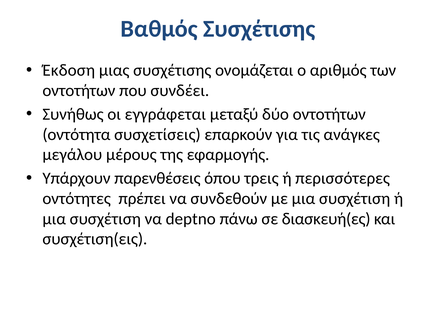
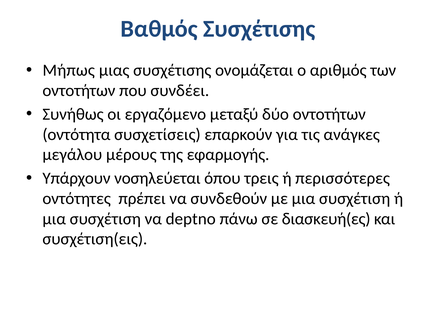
Έκδοση: Έκδοση -> Μήπως
εγγράφεται: εγγράφεται -> εργαζόμενο
παρενθέσεις: παρενθέσεις -> νοσηλεύεται
